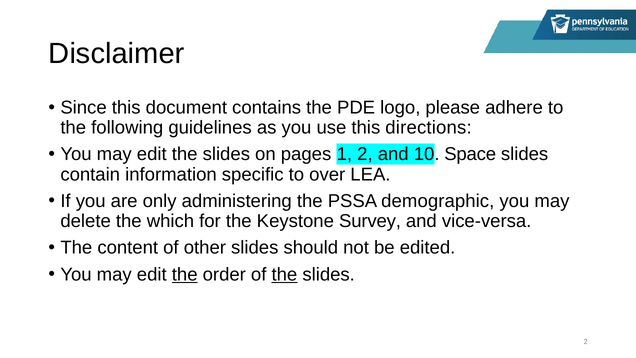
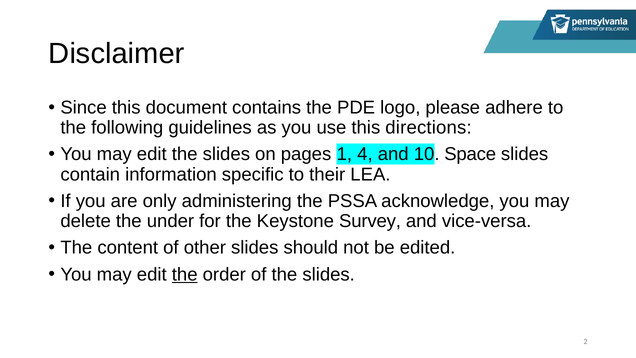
1 2: 2 -> 4
over: over -> their
demographic: demographic -> acknowledge
which: which -> under
the at (284, 274) underline: present -> none
